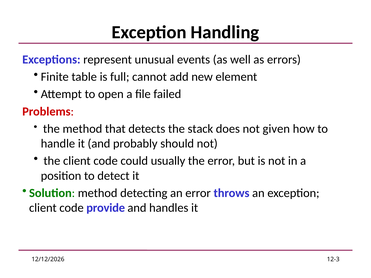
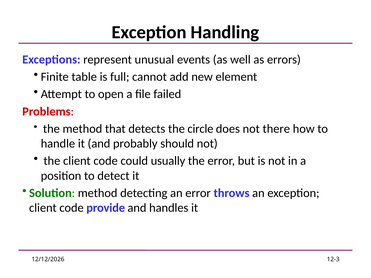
stack: stack -> circle
given: given -> there
